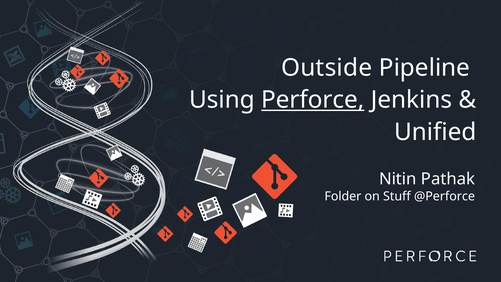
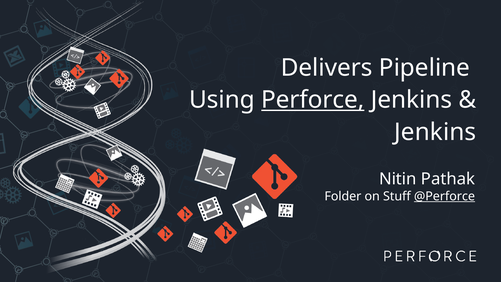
Outside: Outside -> Delivers
Unified at (435, 132): Unified -> Jenkins
@Perforce underline: none -> present
